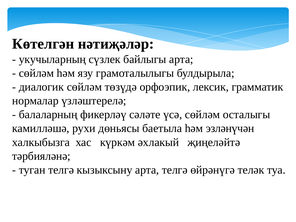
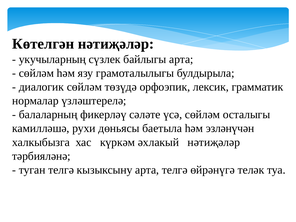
әхлакый җиңеләйтә: җиңеләйтә -> нәтиҗәләр
